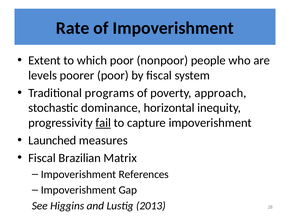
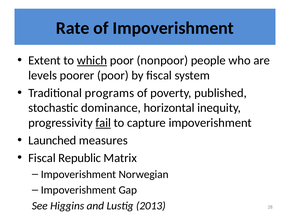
which underline: none -> present
approach: approach -> published
Brazilian: Brazilian -> Republic
References: References -> Norwegian
